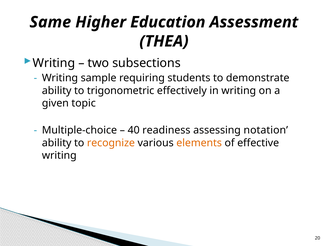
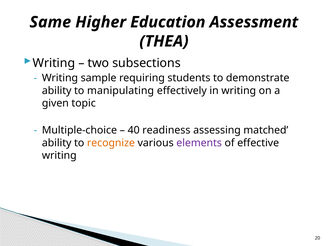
trigonometric: trigonometric -> manipulating
notation: notation -> matched
elements colour: orange -> purple
